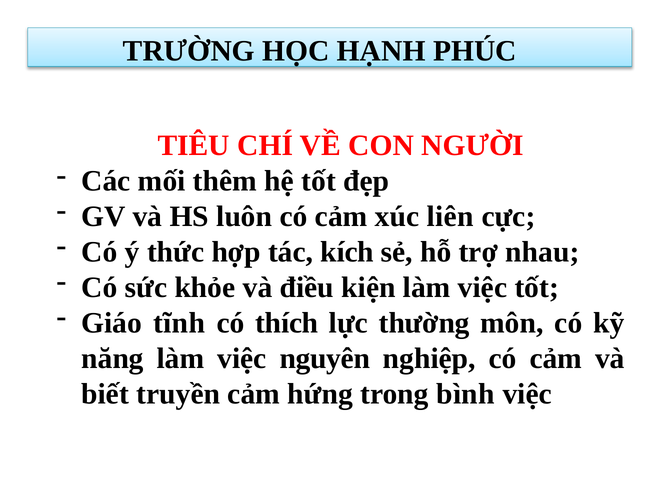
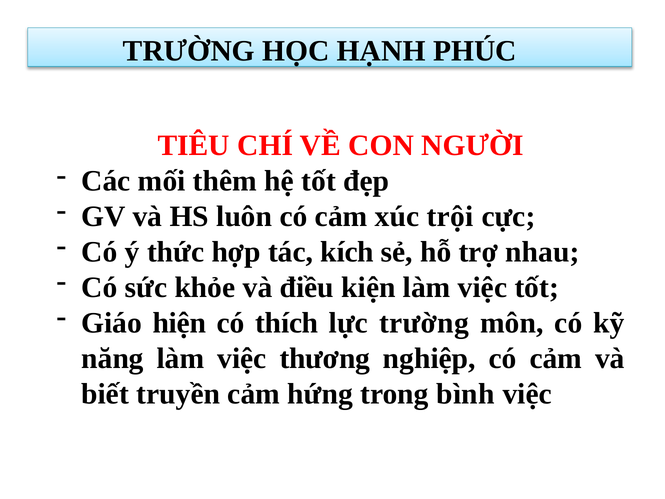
liên: liên -> trội
tĩnh: tĩnh -> hiện
lực thường: thường -> trường
nguyên: nguyên -> thương
